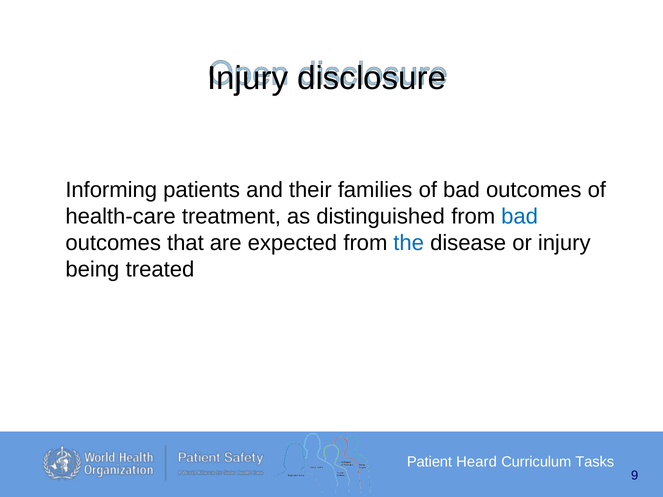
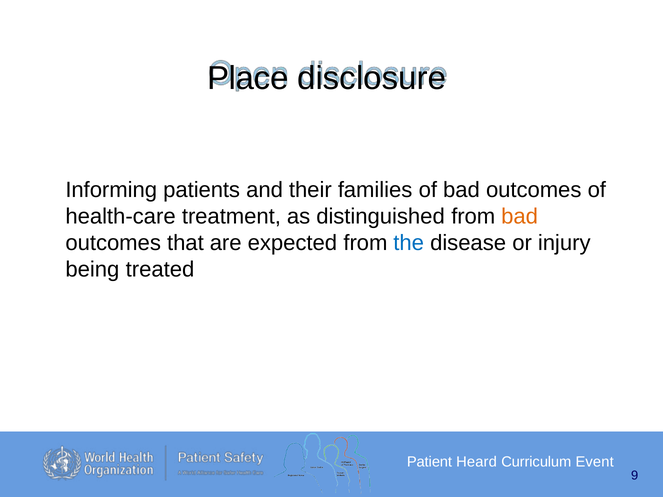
Injury at (248, 78): Injury -> Place
bad at (520, 216) colour: blue -> orange
Tasks: Tasks -> Event
